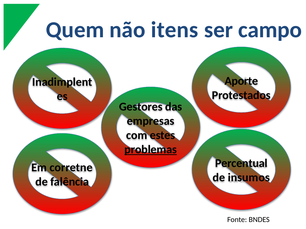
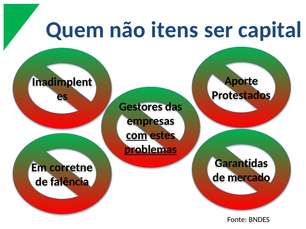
campo: campo -> capital
com underline: none -> present
Percentual: Percentual -> Garantidas
insumos: insumos -> mercado
